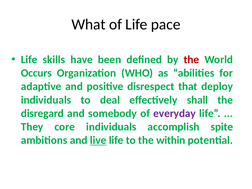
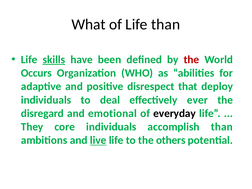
Life pace: pace -> than
skills underline: none -> present
shall: shall -> ever
somebody: somebody -> emotional
everyday colour: purple -> black
accomplish spite: spite -> than
within: within -> others
